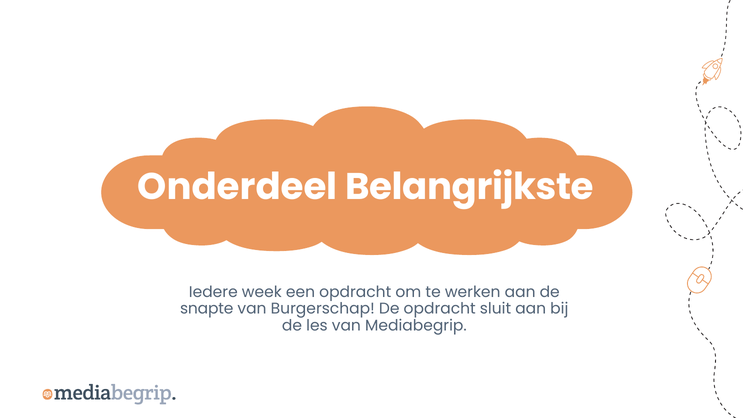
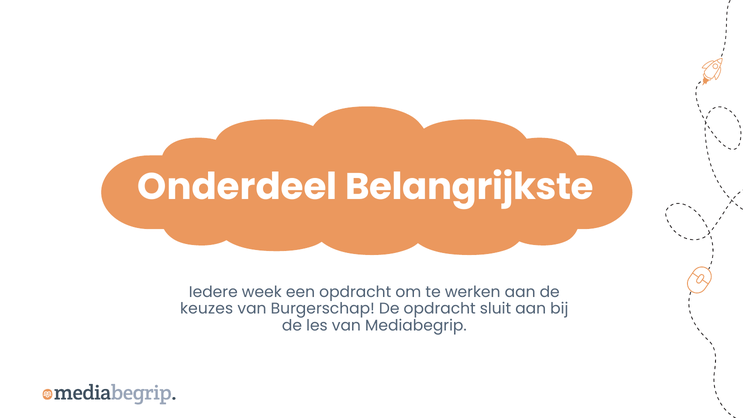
snapte: snapte -> keuzes
